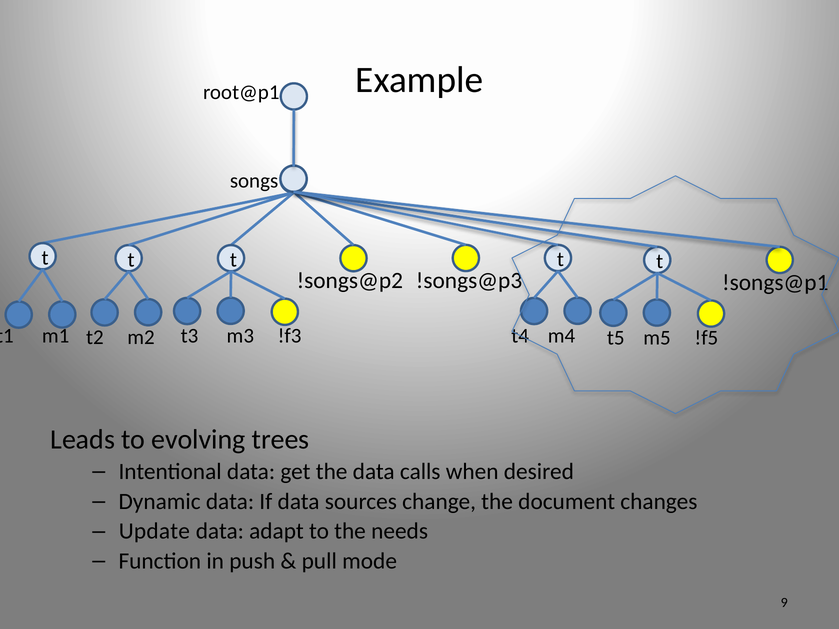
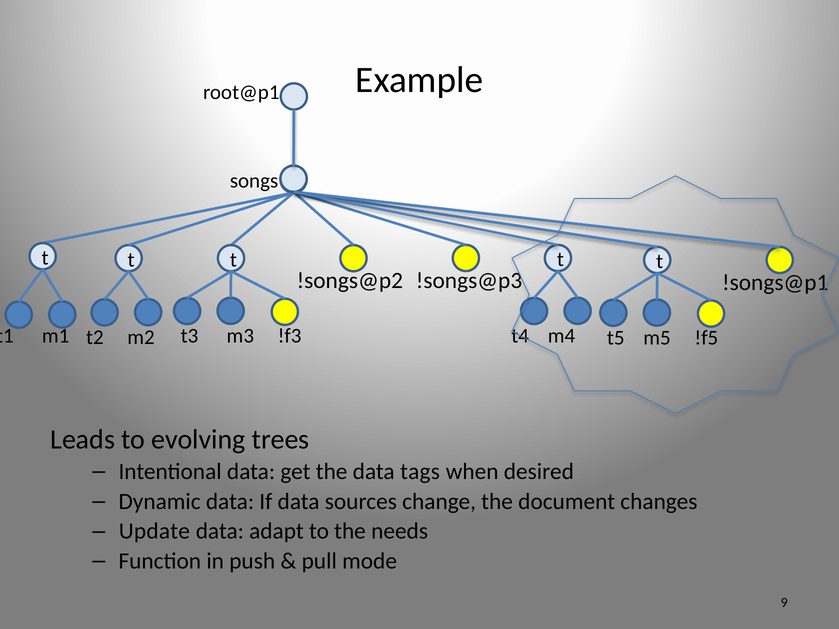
calls: calls -> tags
